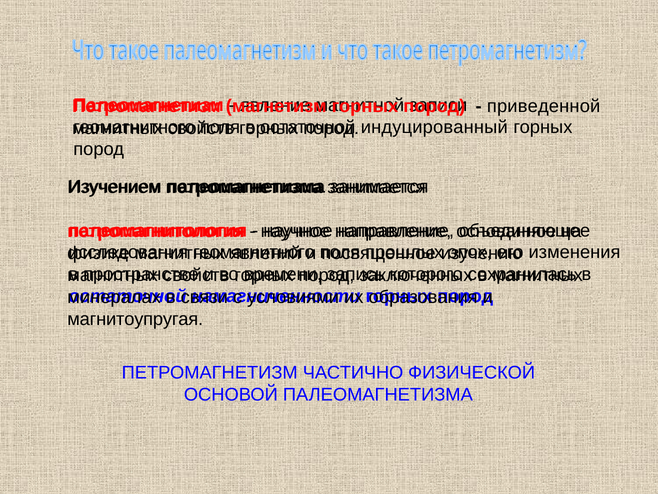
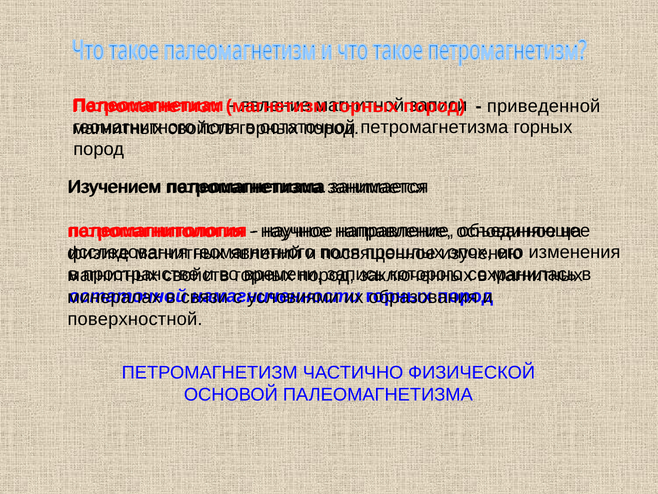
индуцированный at (434, 127): индуцированный -> петромагнетизма
магнитоупругая: магнитоупругая -> поверхностной
